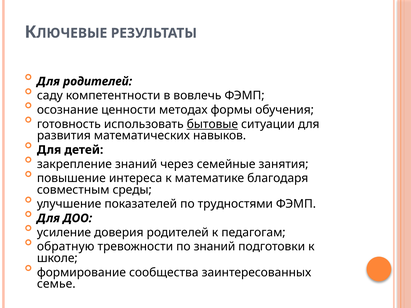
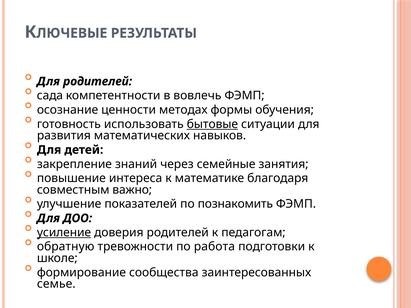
саду: саду -> сада
среды: среды -> важно
трудностями: трудностями -> познакомить
усиление underline: none -> present
по знаний: знаний -> работа
